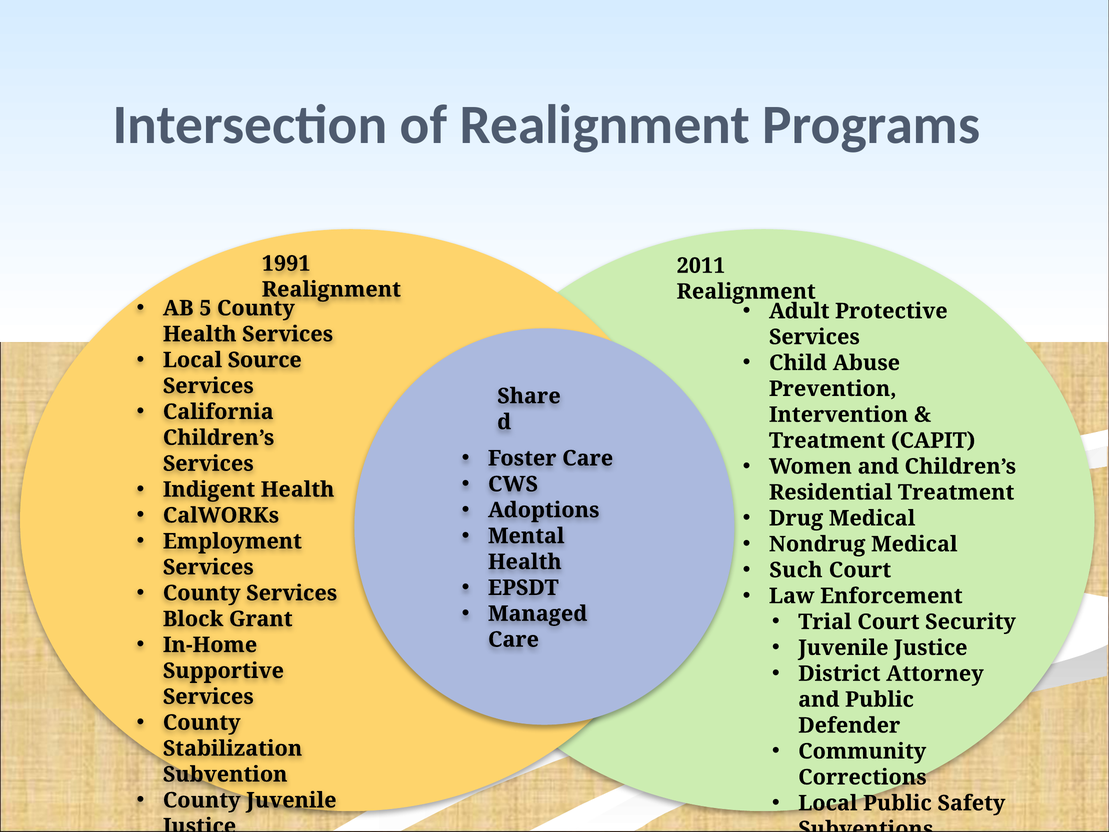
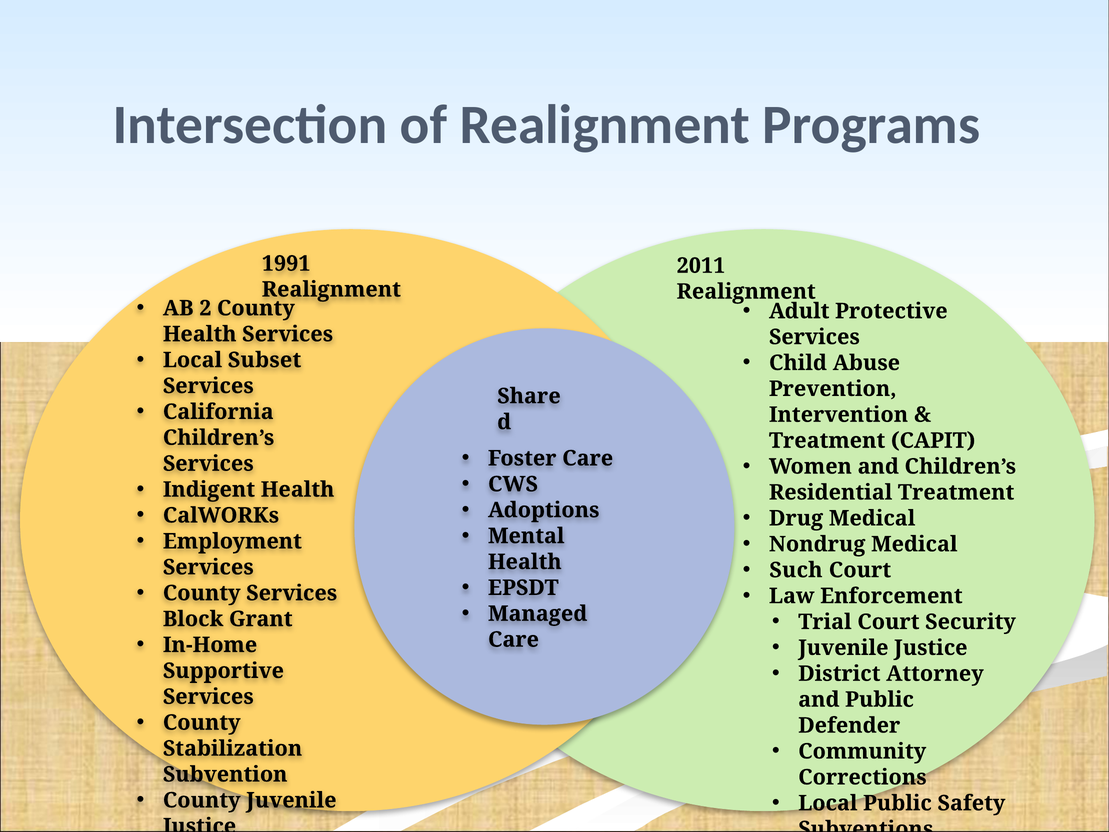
5: 5 -> 2
Source: Source -> Subset
